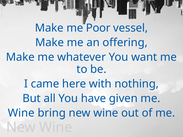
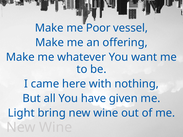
Wine at (21, 113): Wine -> Light
